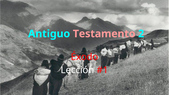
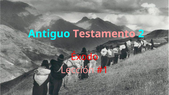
Lección colour: white -> pink
